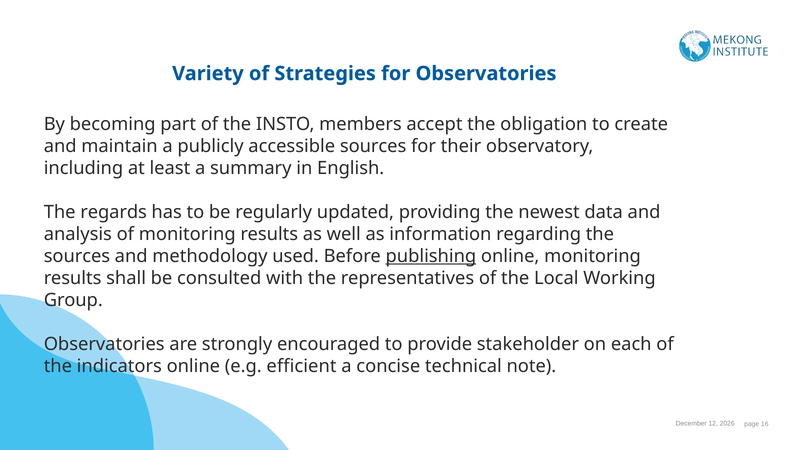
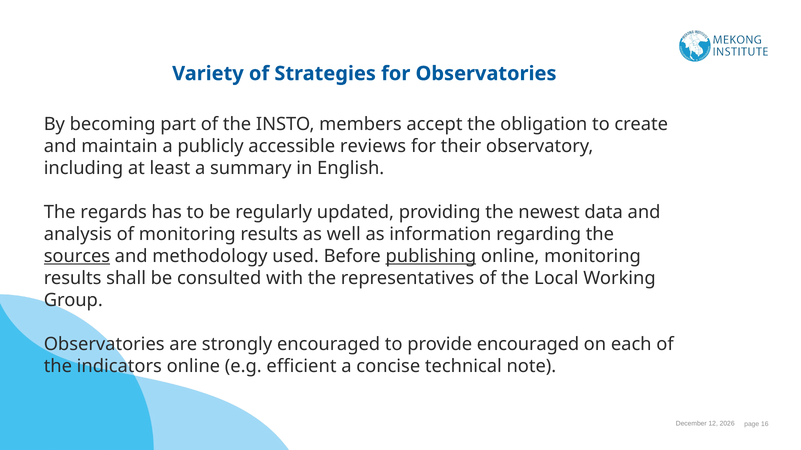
accessible sources: sources -> reviews
sources at (77, 256) underline: none -> present
provide stakeholder: stakeholder -> encouraged
